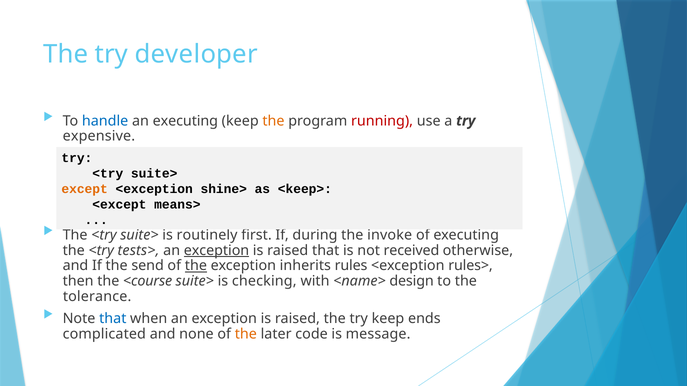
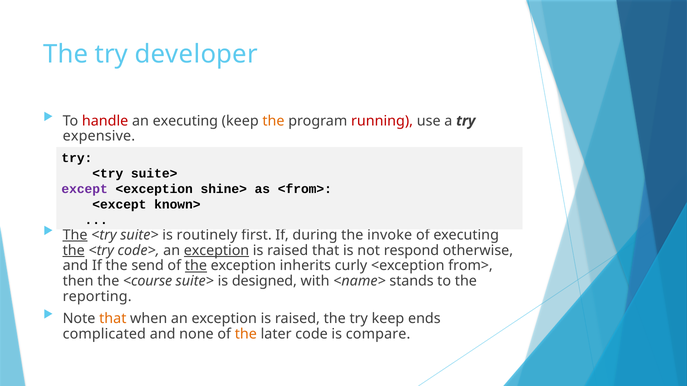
handle colour: blue -> red
except colour: orange -> purple
<keep>: <keep> -> <from>
means>: means> -> known>
The at (75, 235) underline: none -> present
the at (74, 251) underline: none -> present
tests>: tests> -> code>
received: received -> respond
rules: rules -> curly
rules>: rules> -> from>
checking: checking -> designed
design: design -> stands
tolerance: tolerance -> reporting
that at (113, 319) colour: blue -> orange
message: message -> compare
